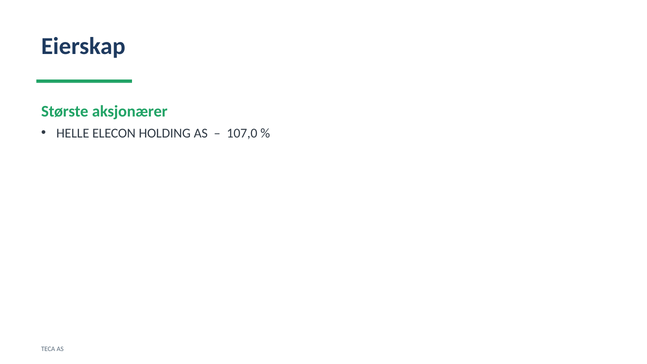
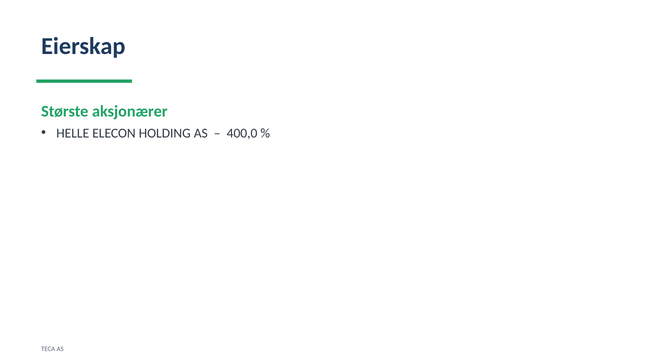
107,0: 107,0 -> 400,0
